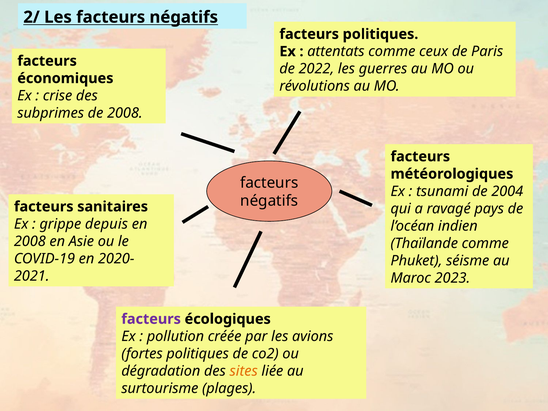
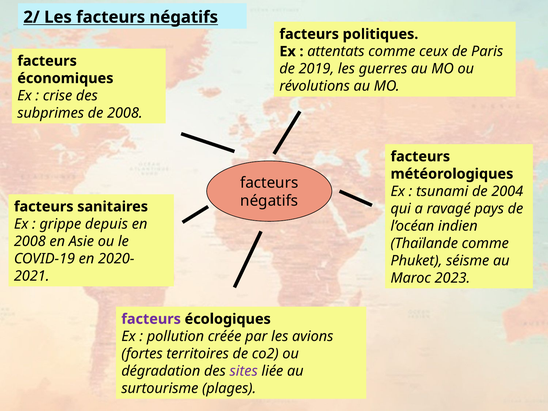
2022: 2022 -> 2019
fortes politiques: politiques -> territoires
sites colour: orange -> purple
